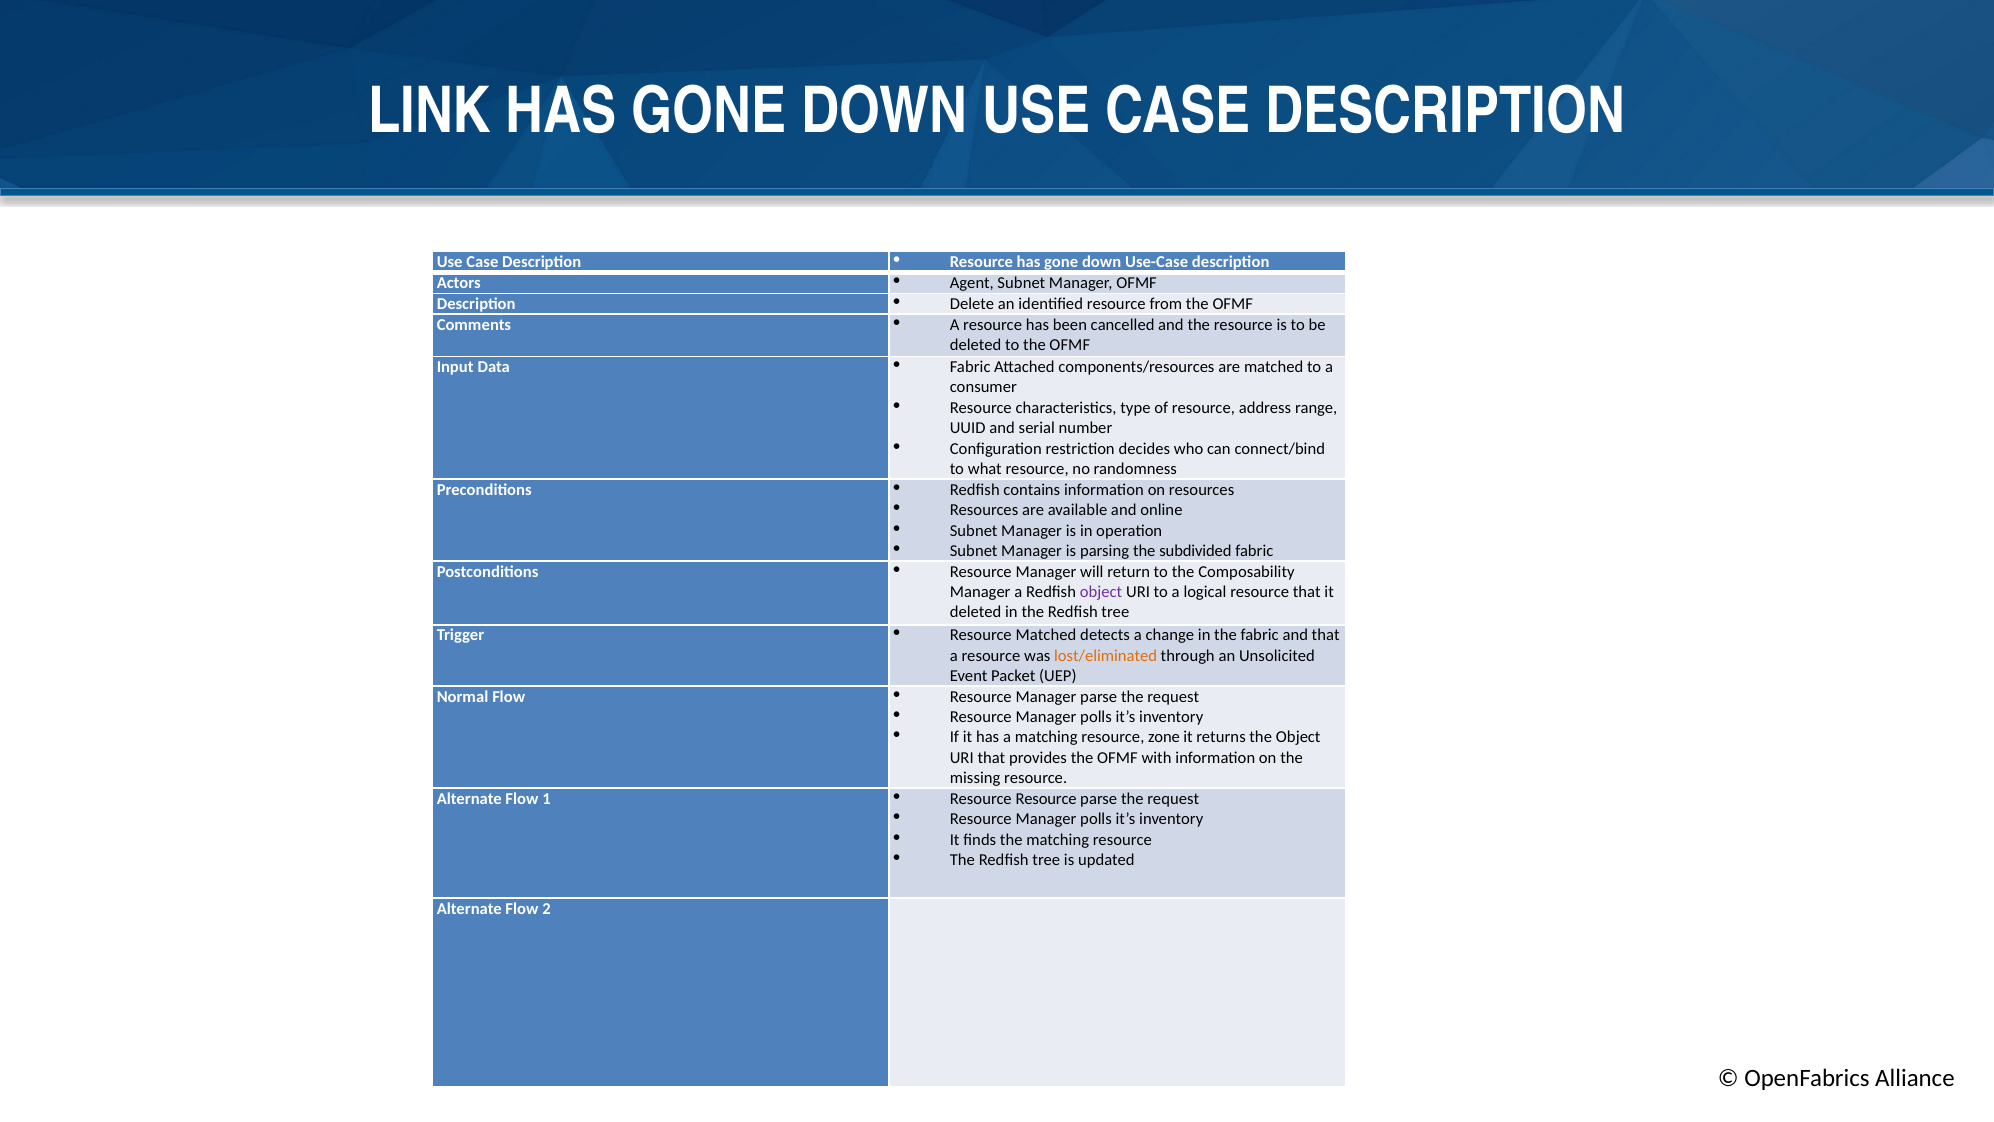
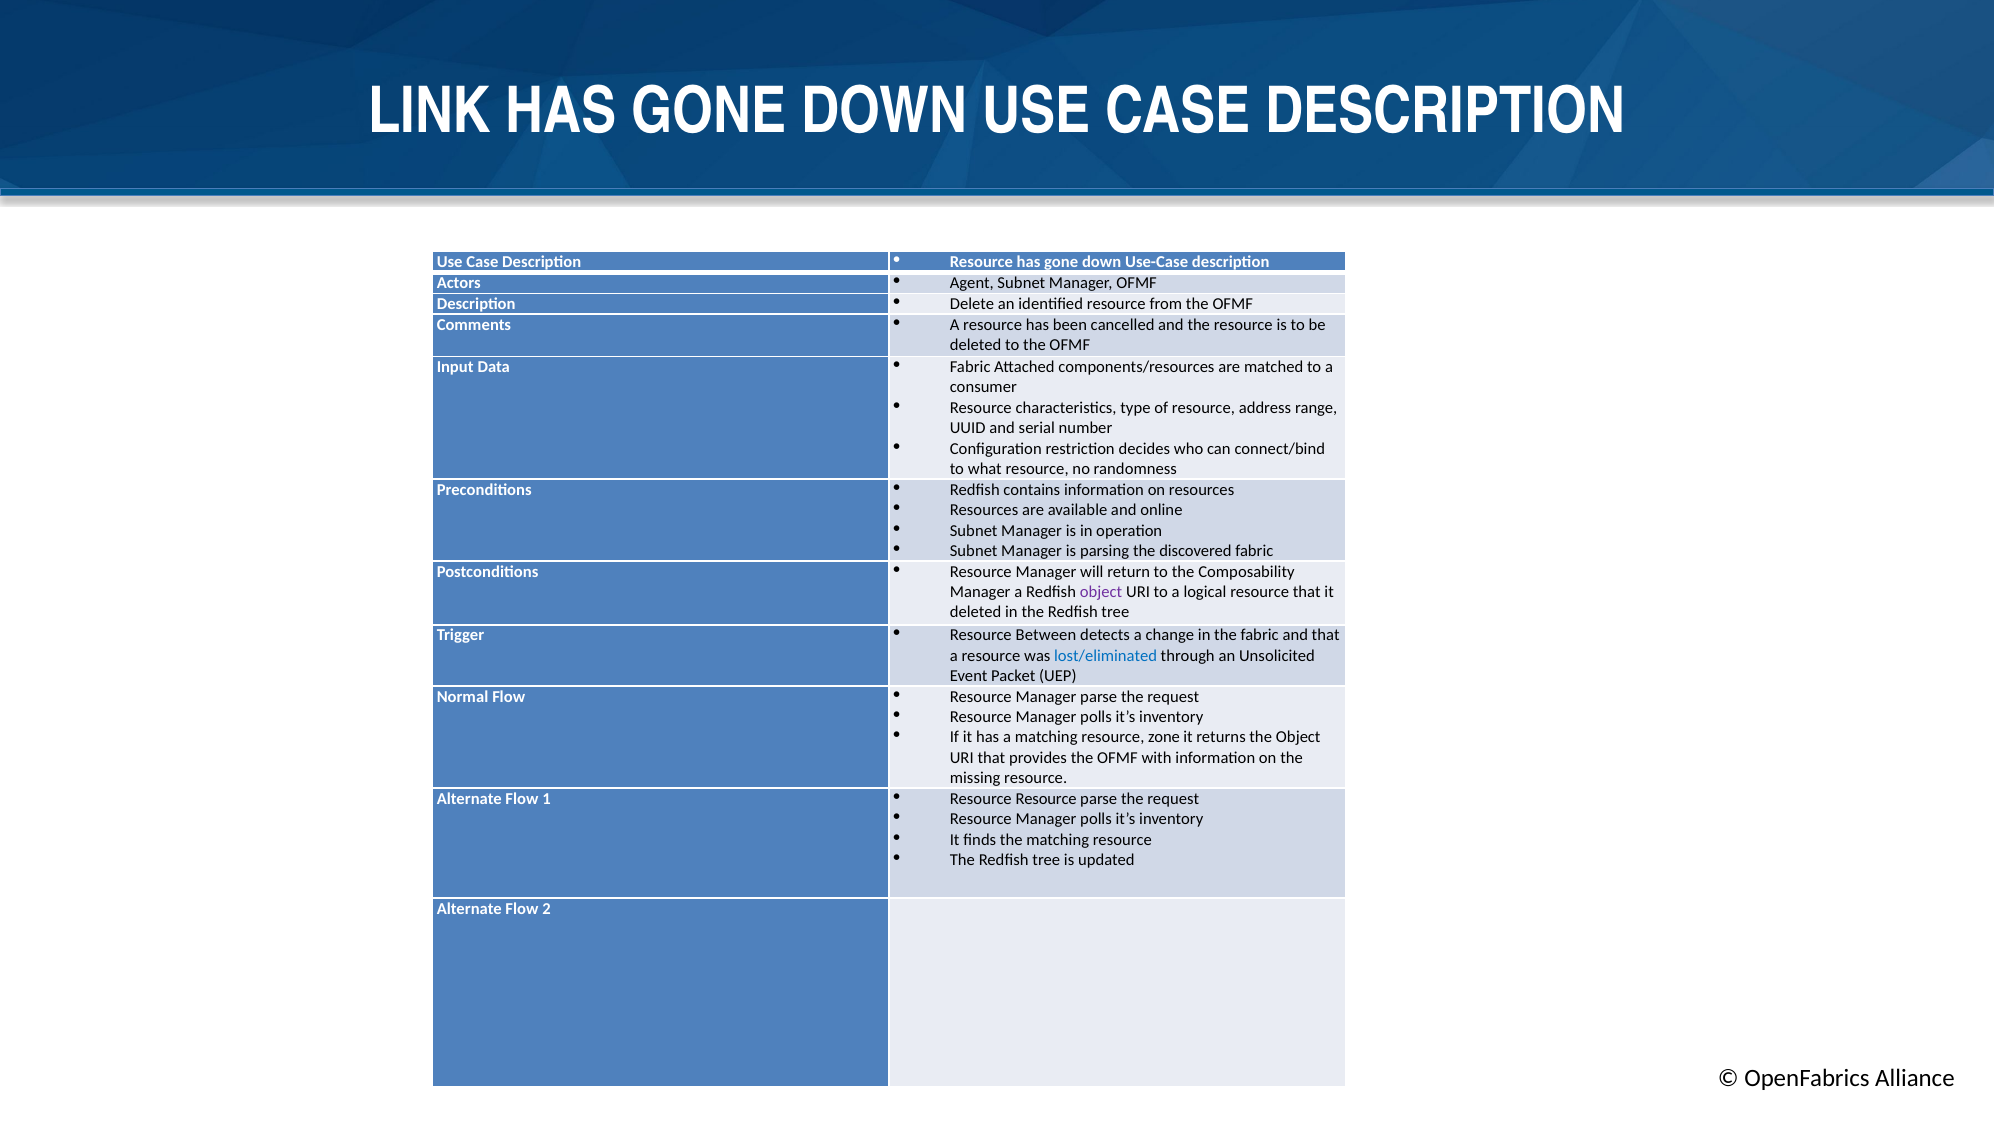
subdivided: subdivided -> discovered
Resource Matched: Matched -> Between
lost/eliminated colour: orange -> blue
